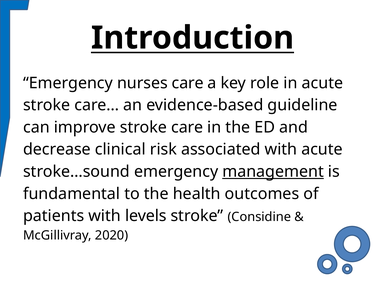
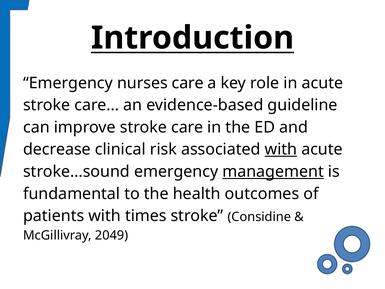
with at (281, 149) underline: none -> present
levels: levels -> times
2020: 2020 -> 2049
